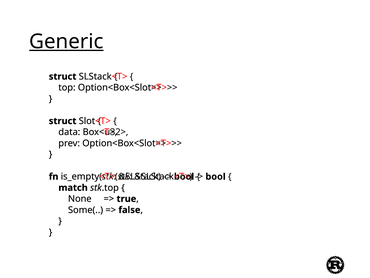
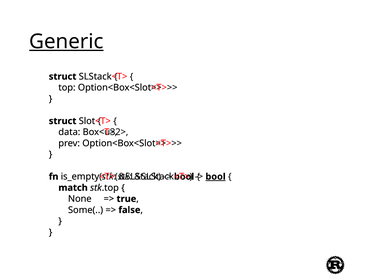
bool at (216, 176) underline: none -> present
